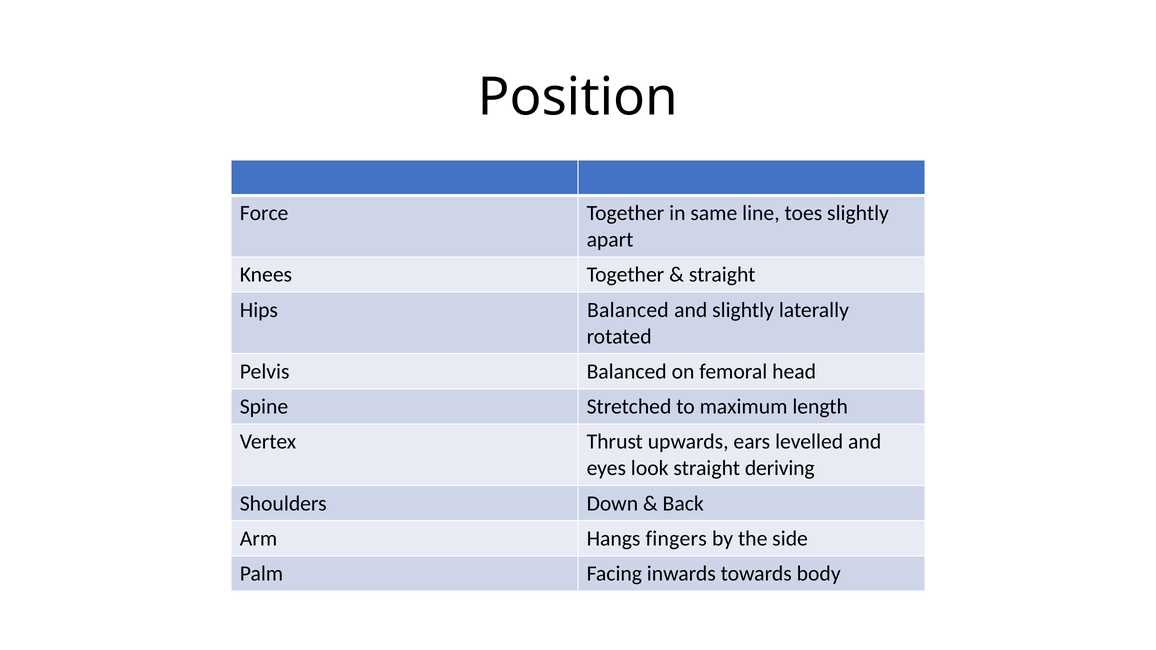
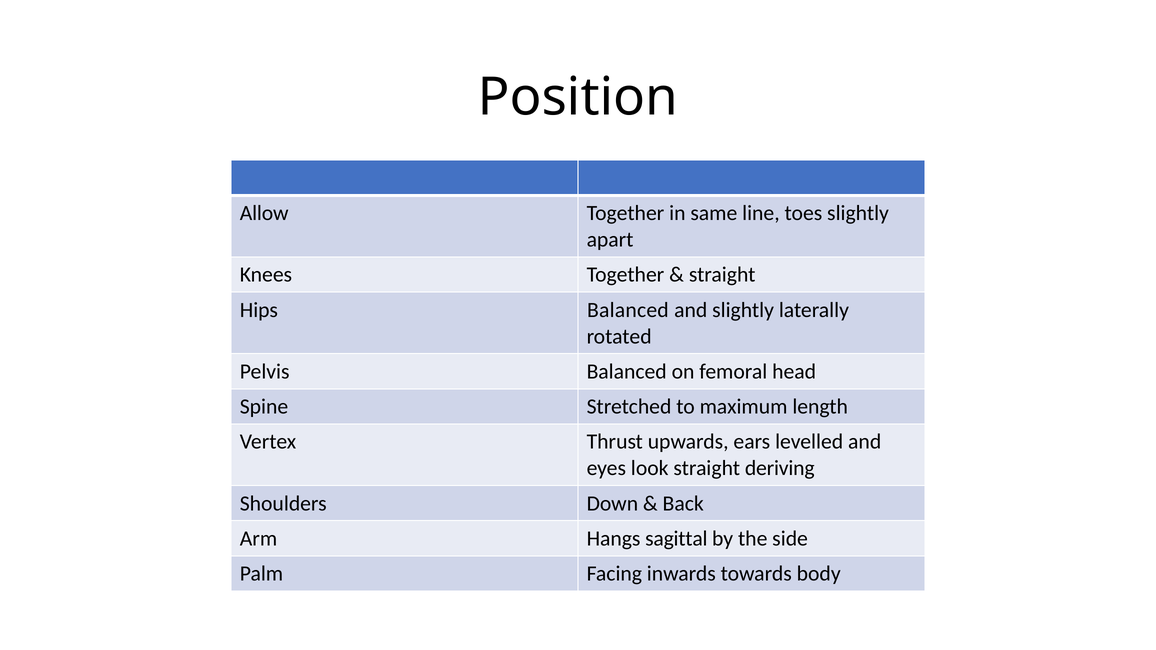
Force: Force -> Allow
fingers: fingers -> sagittal
